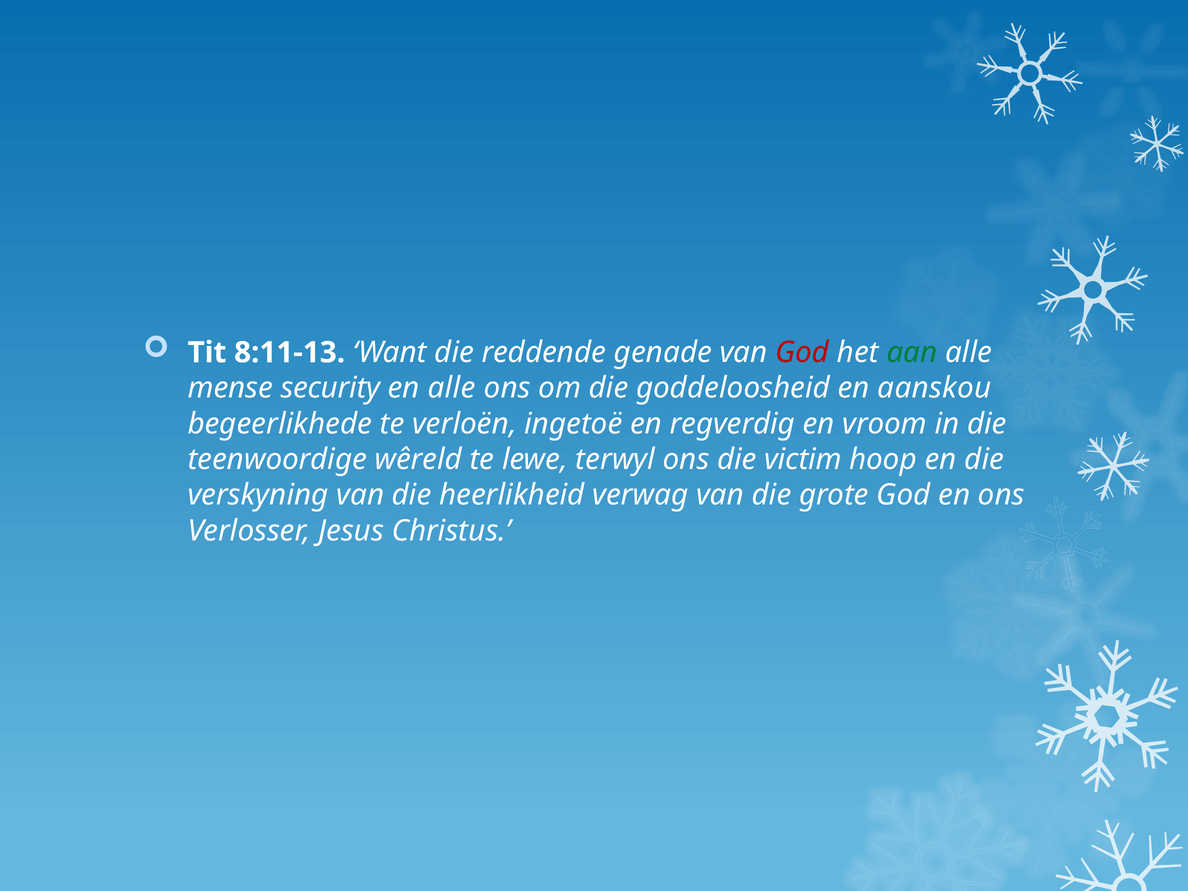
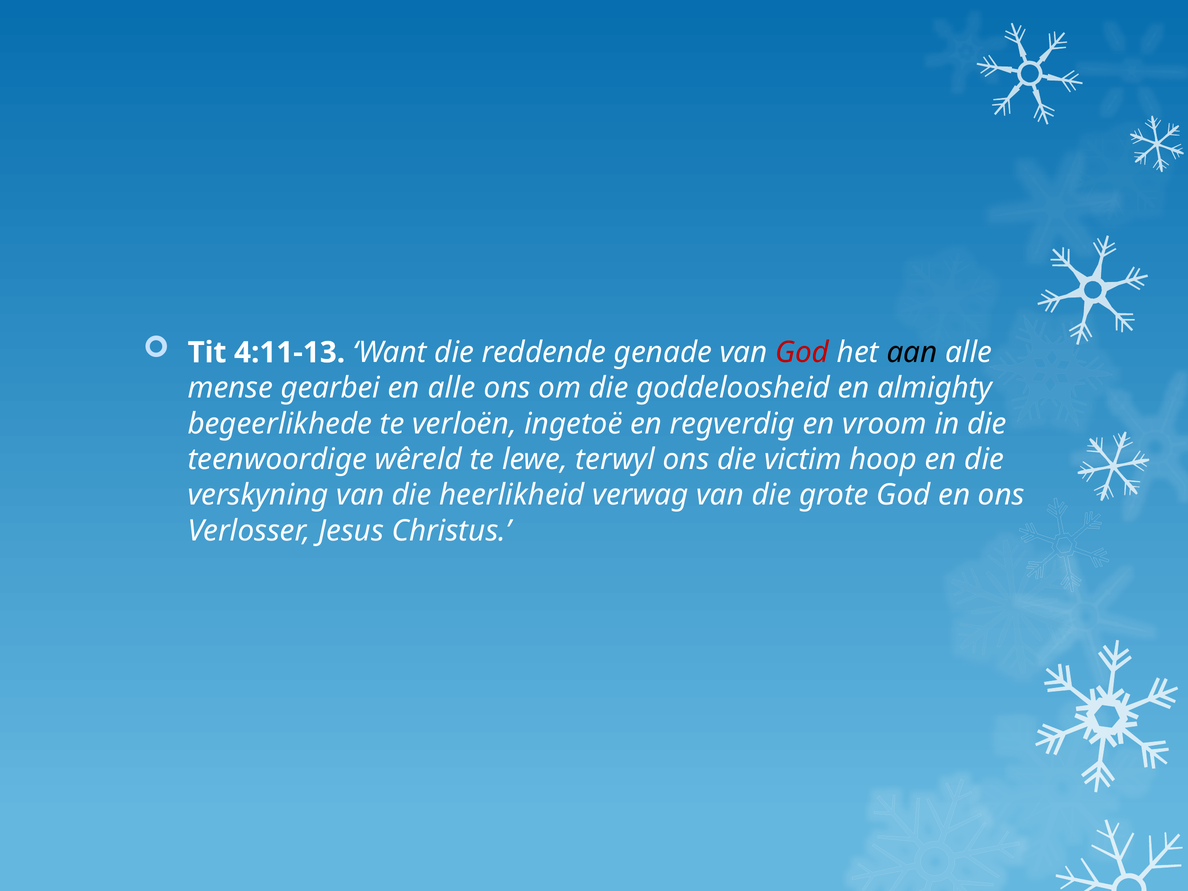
8:11-13: 8:11-13 -> 4:11-13
aan colour: green -> black
security: security -> gearbei
aanskou: aanskou -> almighty
